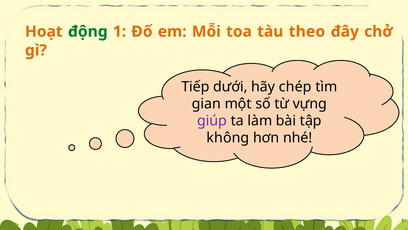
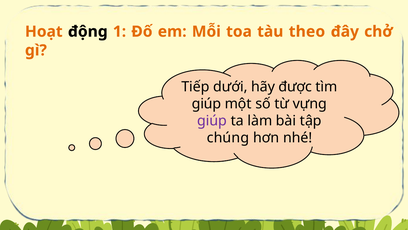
động colour: green -> black
chép: chép -> được
gian at (206, 104): gian -> giúp
không: không -> chúng
